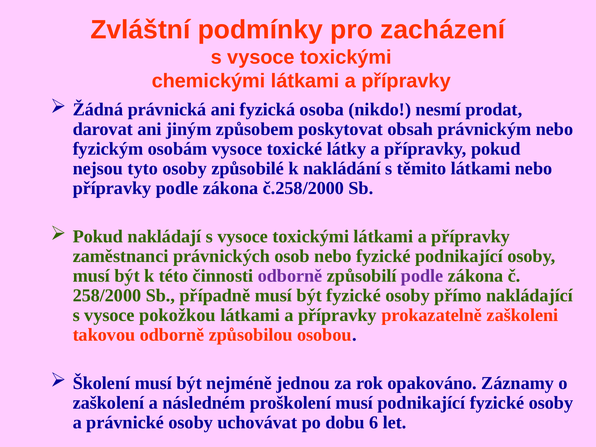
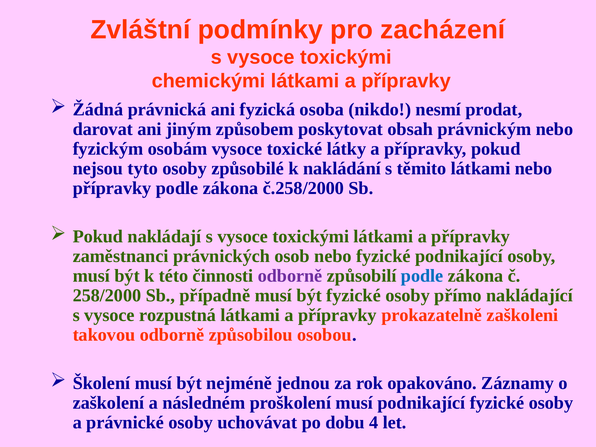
podle at (422, 276) colour: purple -> blue
pokožkou: pokožkou -> rozpustná
6: 6 -> 4
